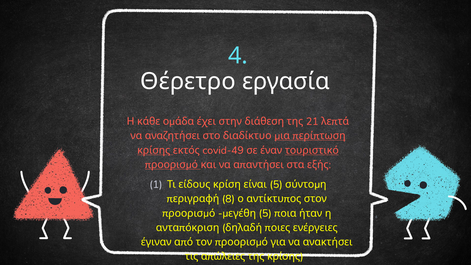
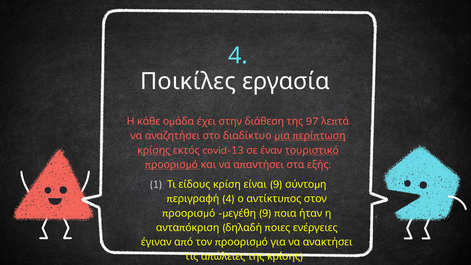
Θέρετρο: Θέρετρο -> Ποικίλες
21: 21 -> 97
covid-49: covid-49 -> covid-13
5 at (276, 184): 5 -> 9
8 at (228, 199): 8 -> 4
5 at (265, 213): 5 -> 9
